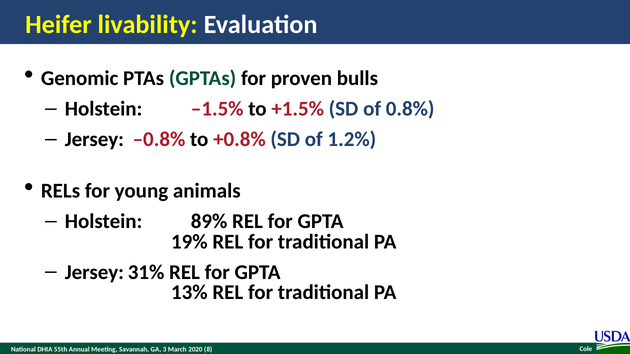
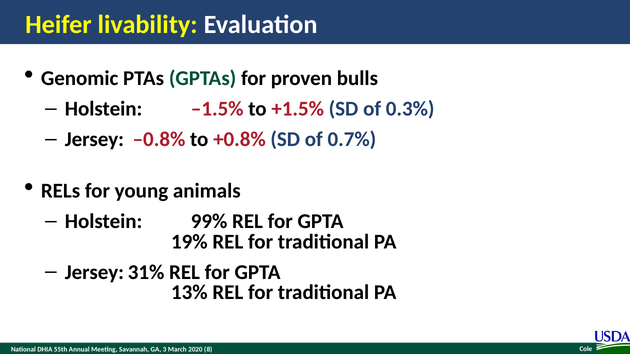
0.8%: 0.8% -> 0.3%
1.2%: 1.2% -> 0.7%
89%: 89% -> 99%
